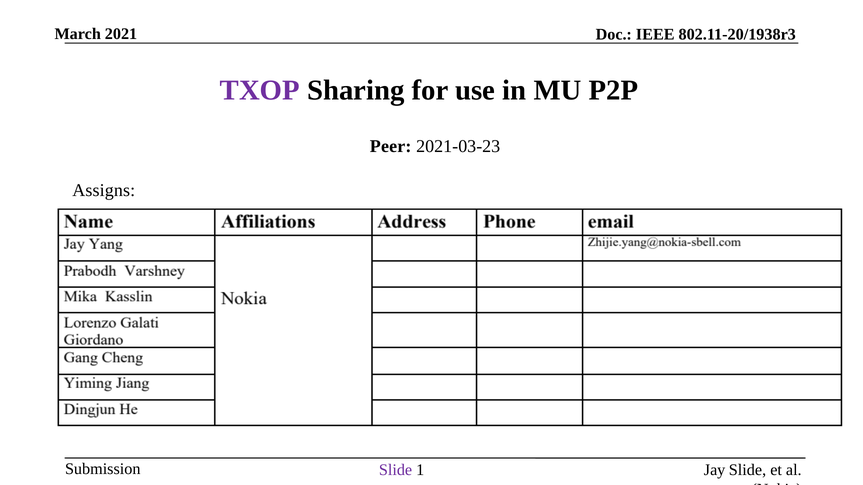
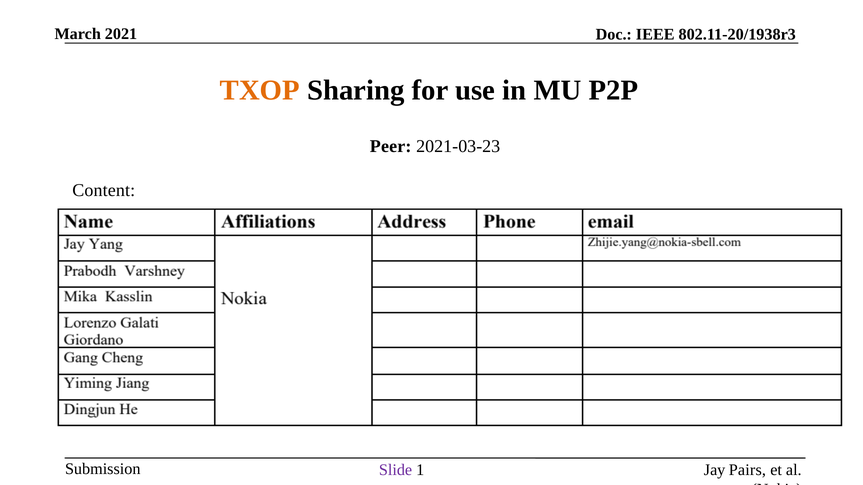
TXOP colour: purple -> orange
Assigns: Assigns -> Content
Jay Slide: Slide -> Pairs
